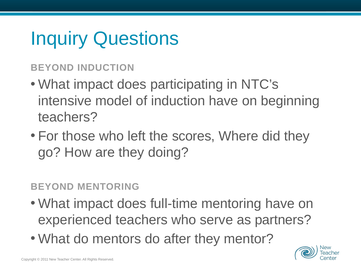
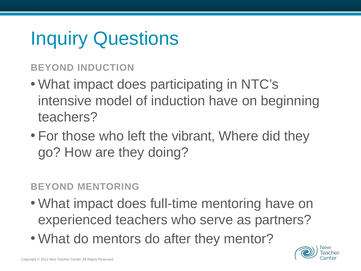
scores: scores -> vibrant
